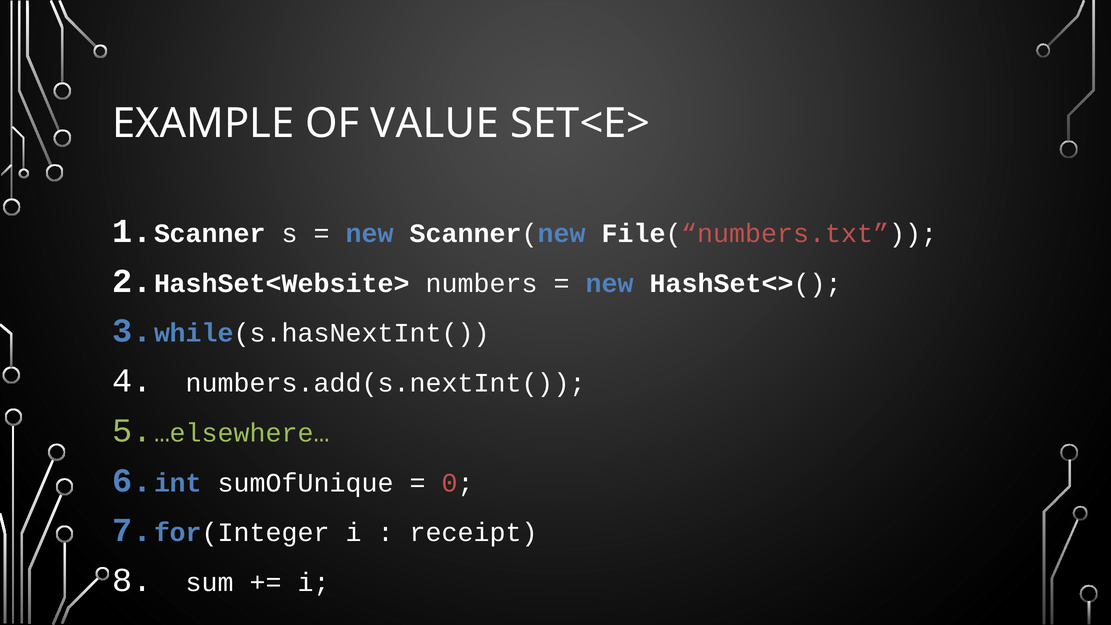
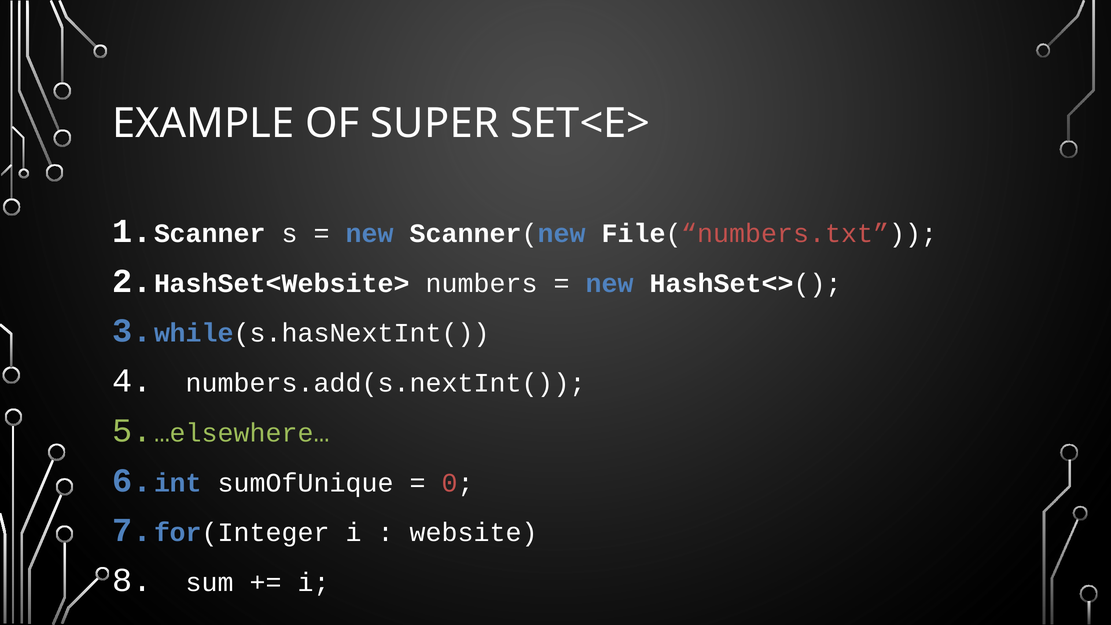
VALUE: VALUE -> SUPER
receipt: receipt -> website
